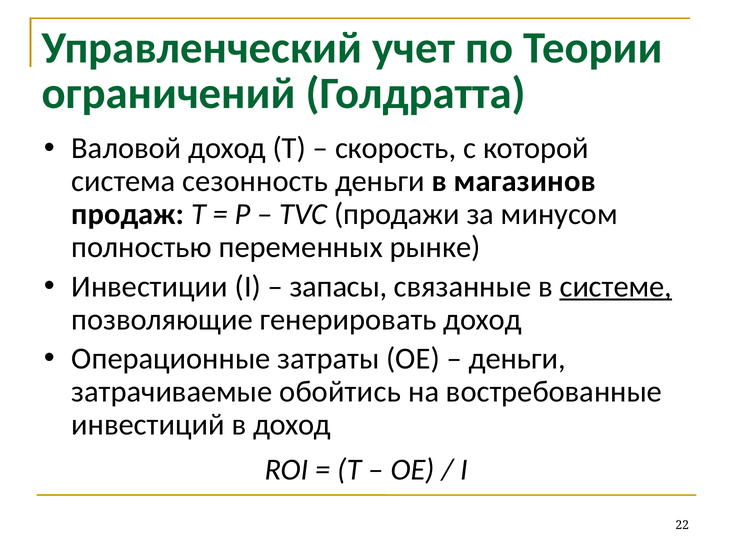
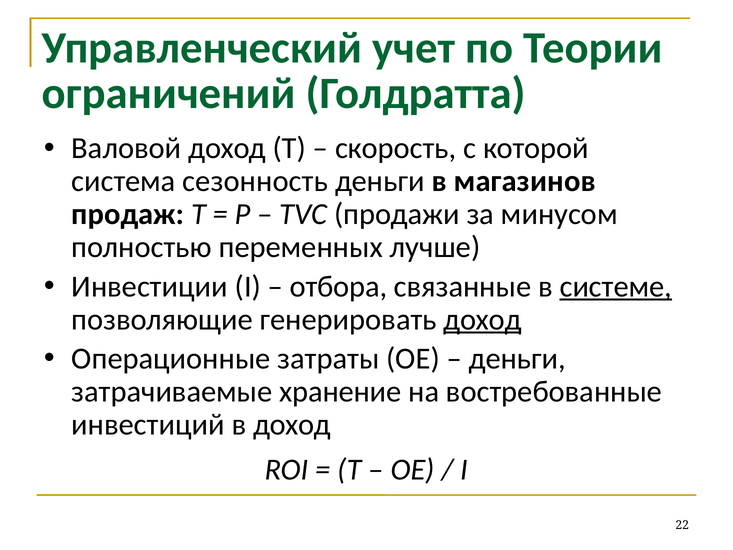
рынке: рынке -> лучше
запасы: запасы -> отбора
доход at (482, 319) underline: none -> present
обойтись: обойтись -> хранение
